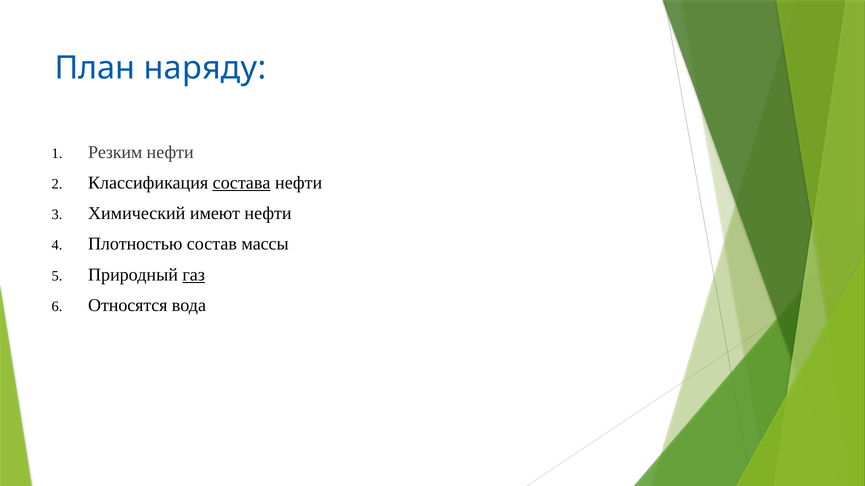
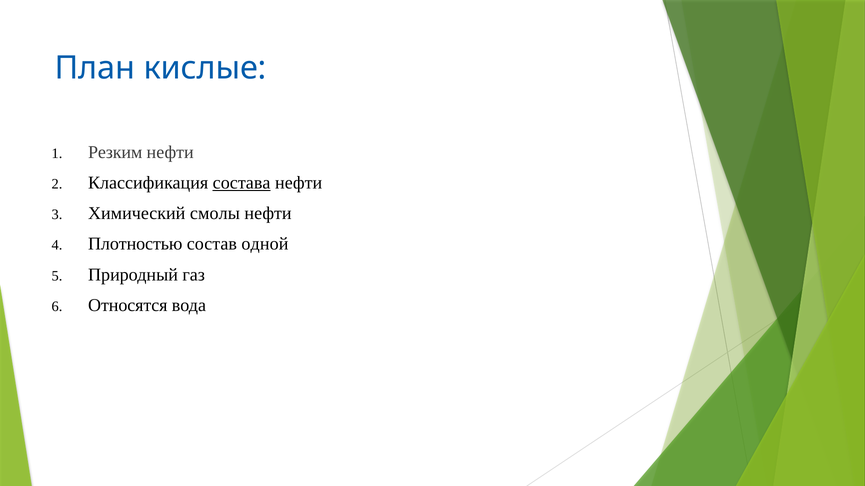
наряду: наряду -> кислые
имеют: имеют -> смолы
массы: массы -> одной
газ underline: present -> none
